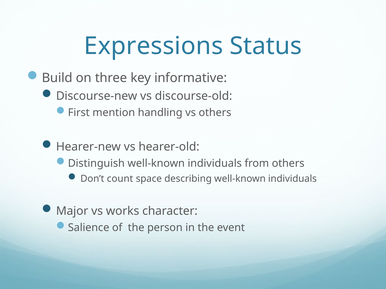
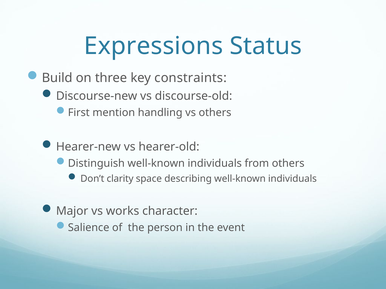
informative: informative -> constraints
count: count -> clarity
